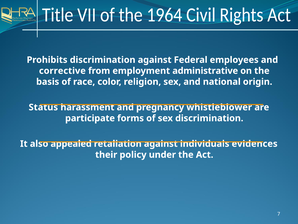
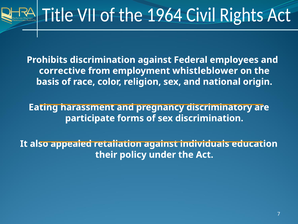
administrative: administrative -> whistleblower
Status: Status -> Eating
whistleblower: whistleblower -> discriminatory
evidences: evidences -> education
